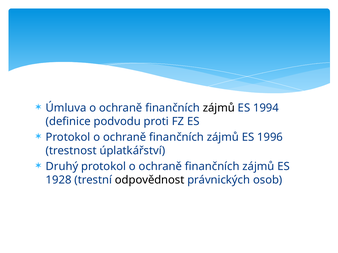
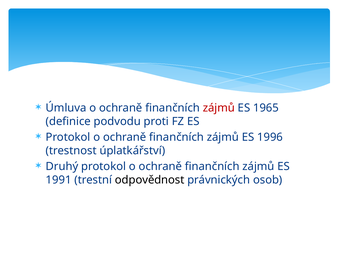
zájmů at (219, 108) colour: black -> red
1994: 1994 -> 1965
1928: 1928 -> 1991
